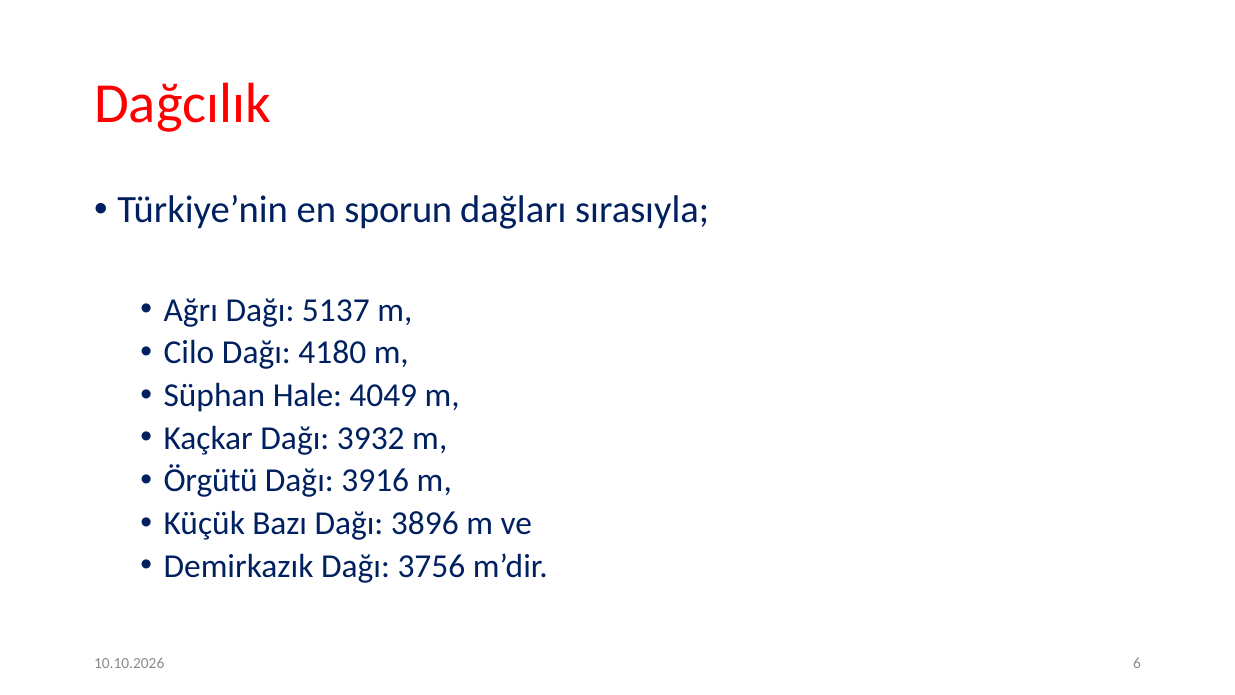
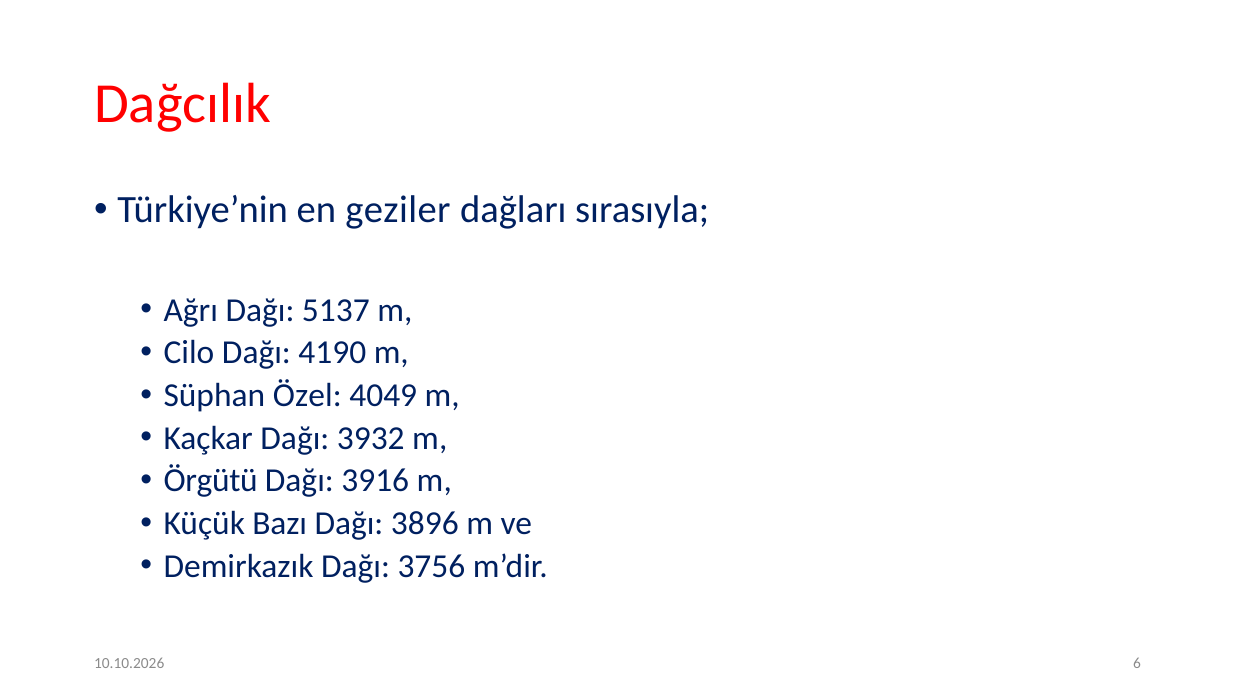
sporun: sporun -> geziler
4180: 4180 -> 4190
Hale: Hale -> Özel
